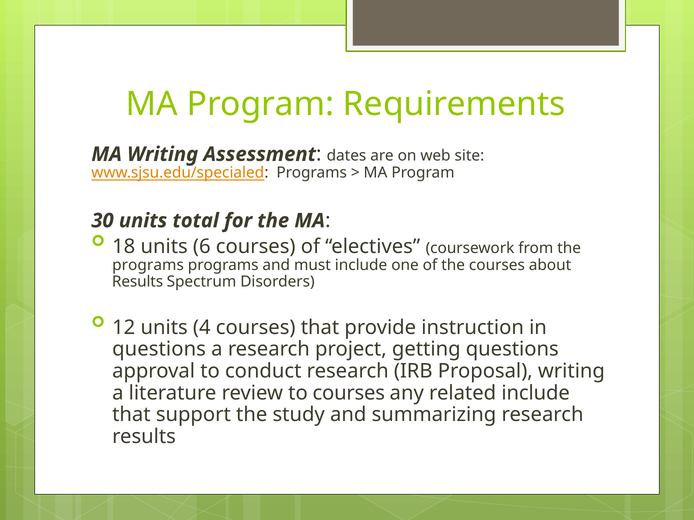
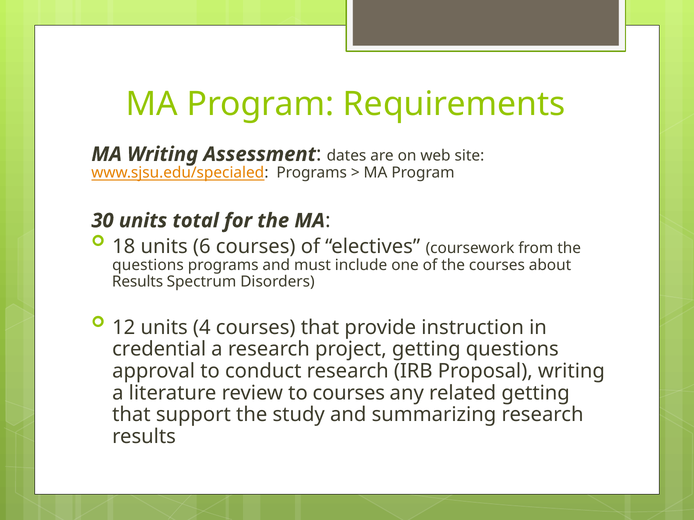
programs at (148, 265): programs -> questions
questions at (159, 350): questions -> credential
related include: include -> getting
